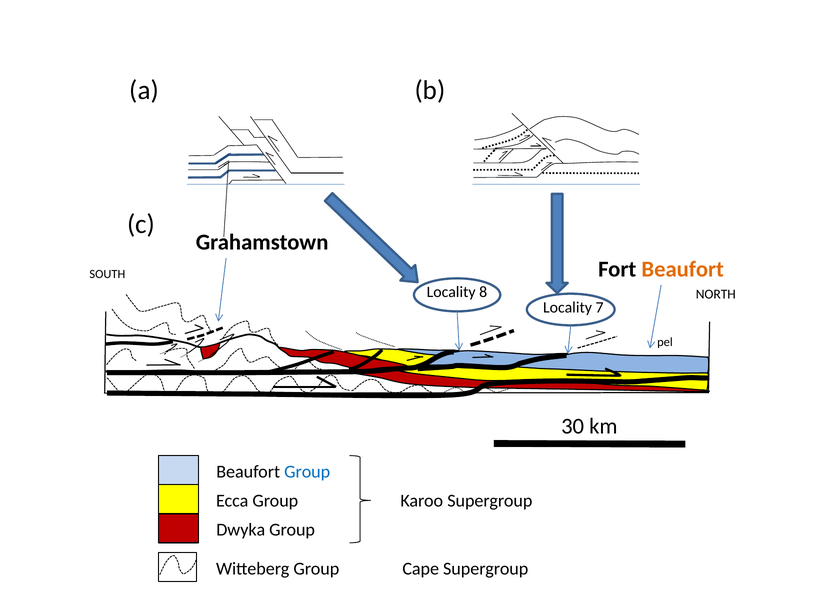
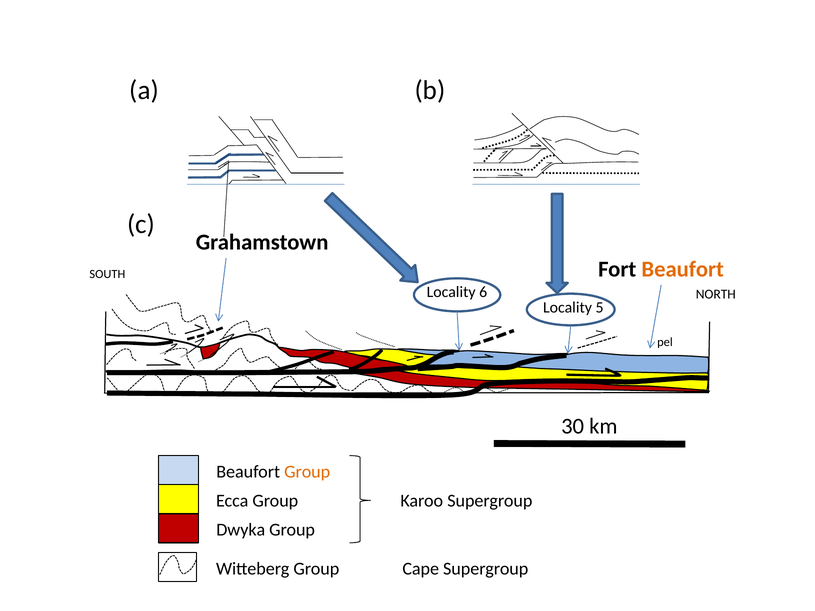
8: 8 -> 6
7: 7 -> 5
Group at (307, 472) colour: blue -> orange
